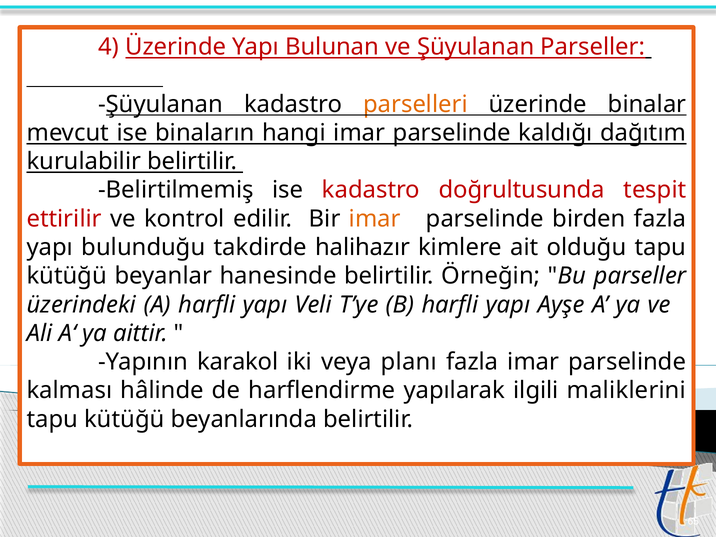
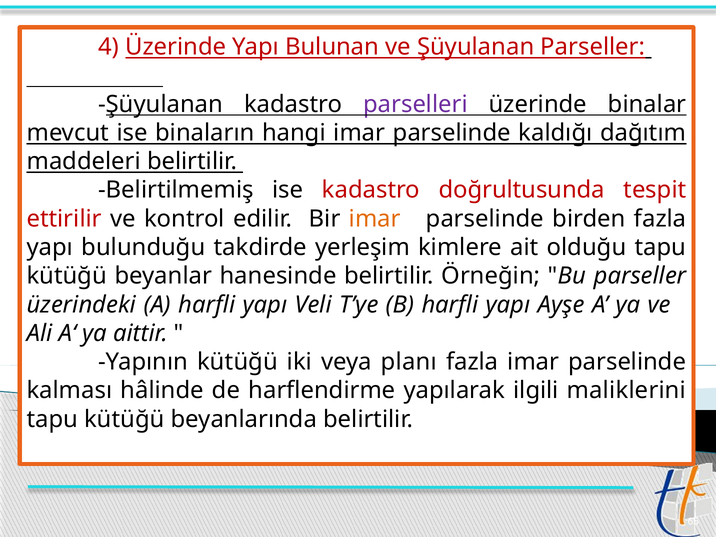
parselleri colour: orange -> purple
kurulabilir: kurulabilir -> maddeleri
halihazır: halihazır -> yerleşim
Yapının karakol: karakol -> kütüğü
